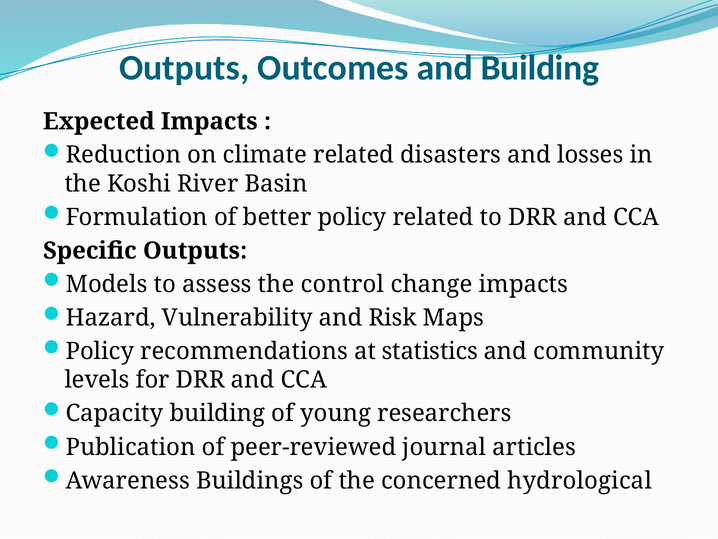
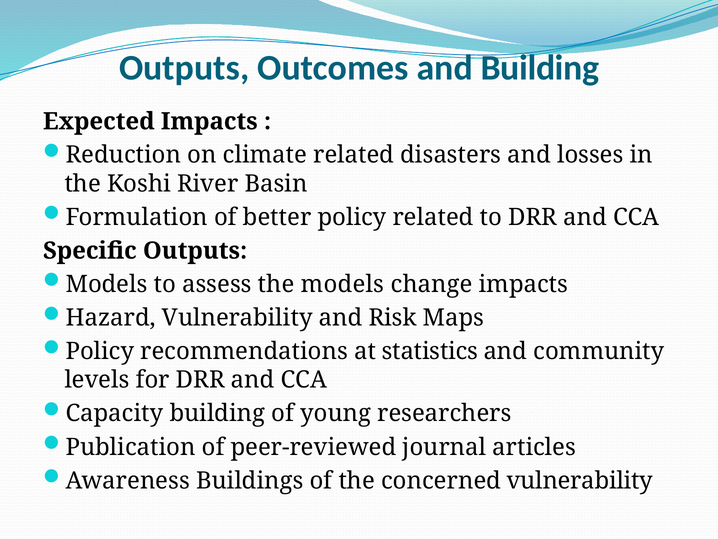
the control: control -> models
concerned hydrological: hydrological -> vulnerability
